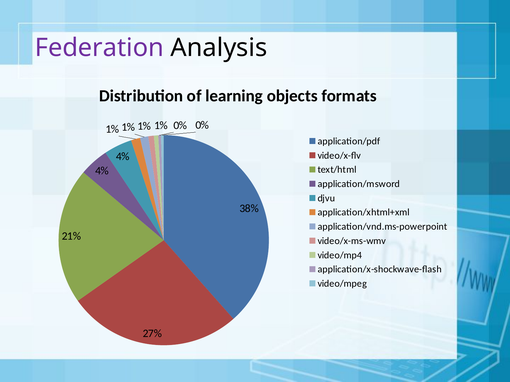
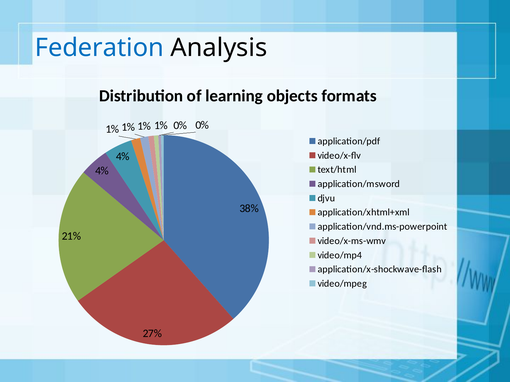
Federation colour: purple -> blue
